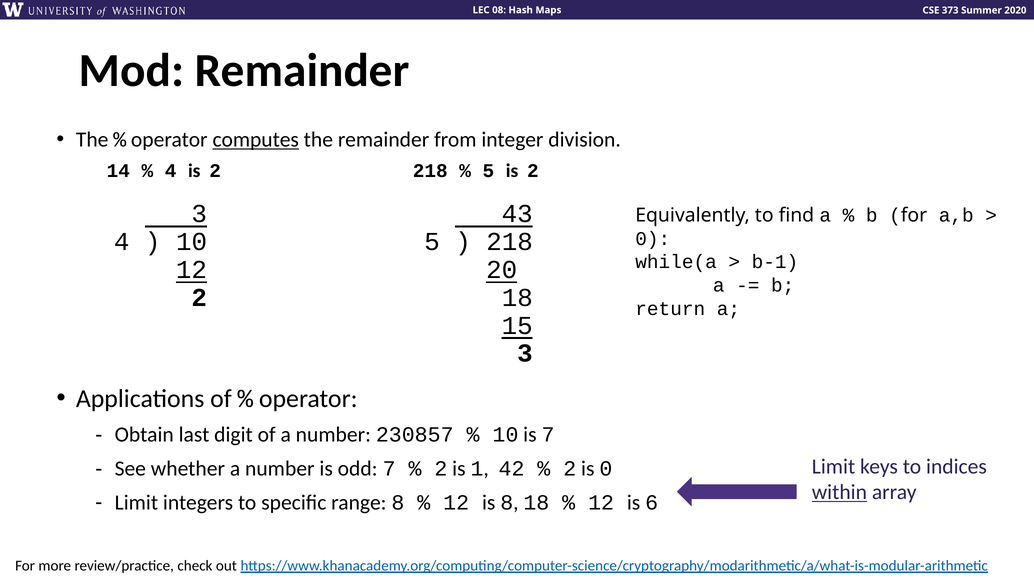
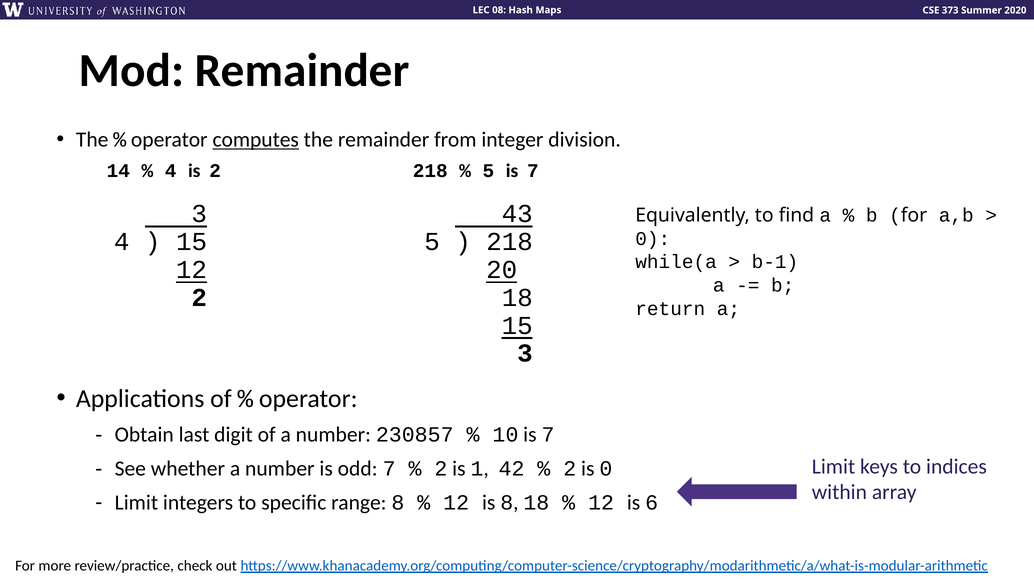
5 is 2: 2 -> 7
10 at (192, 242): 10 -> 15
within underline: present -> none
